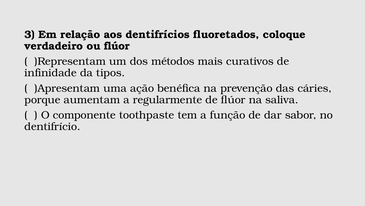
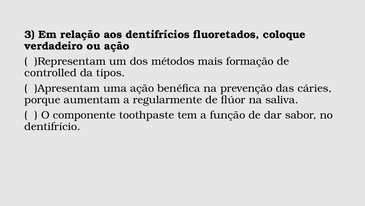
ou flúor: flúor -> ação
curativos: curativos -> formação
infinidade: infinidade -> controlled
